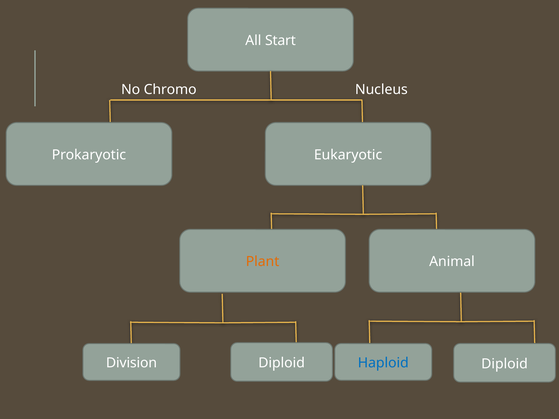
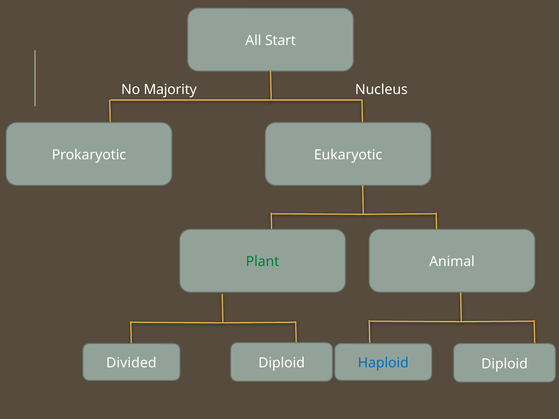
Chromo: Chromo -> Majority
Plant colour: orange -> green
Division: Division -> Divided
